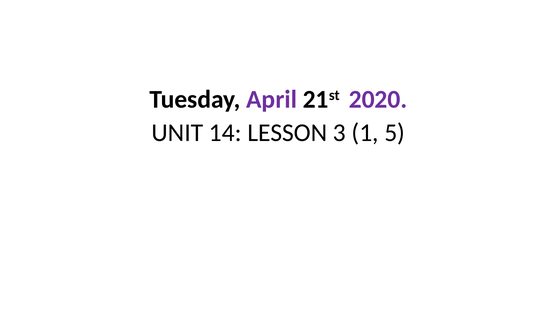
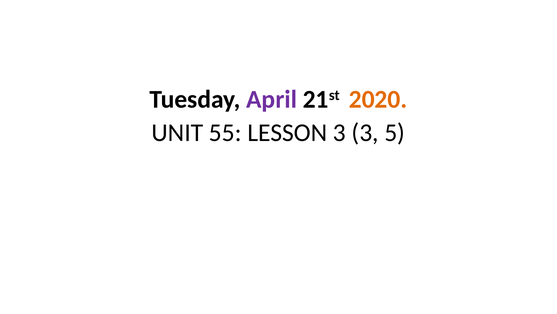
2020 colour: purple -> orange
14: 14 -> 55
3 1: 1 -> 3
